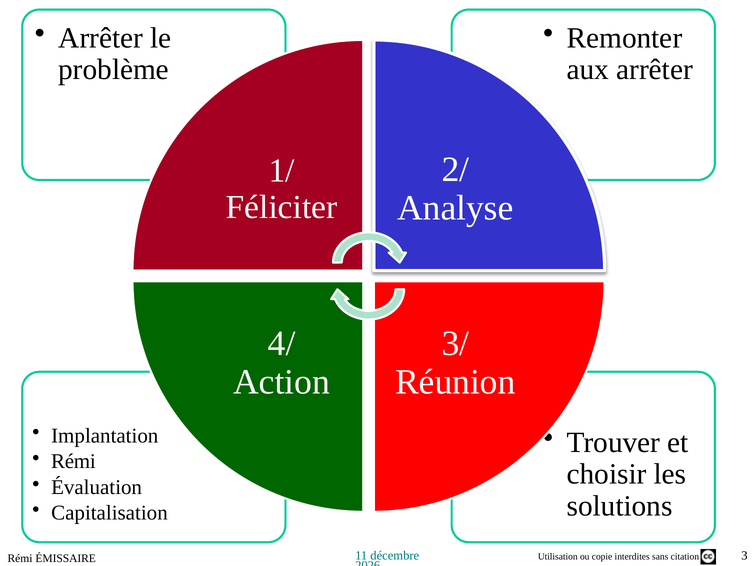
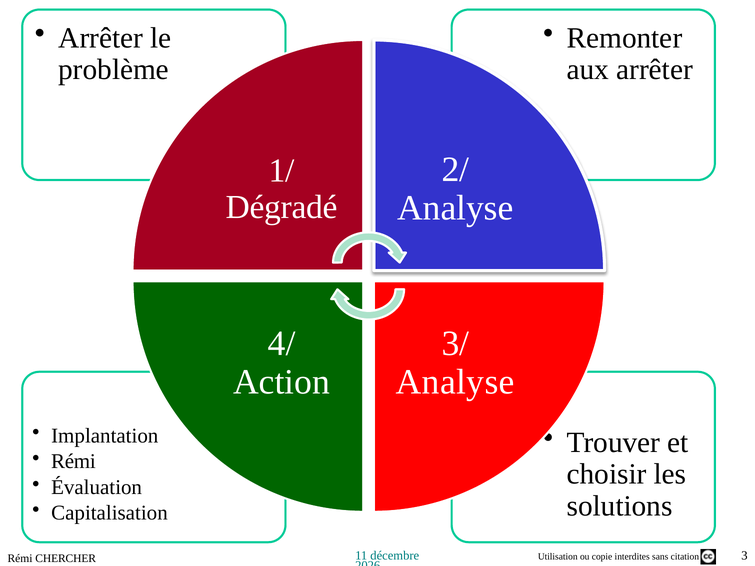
Féliciter: Féliciter -> Dégradé
Réunion at (455, 382): Réunion -> Analyse
ÉMISSAIRE: ÉMISSAIRE -> CHERCHER
